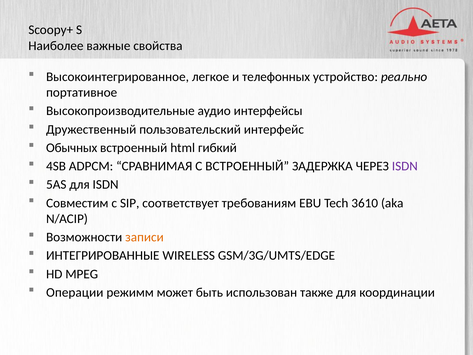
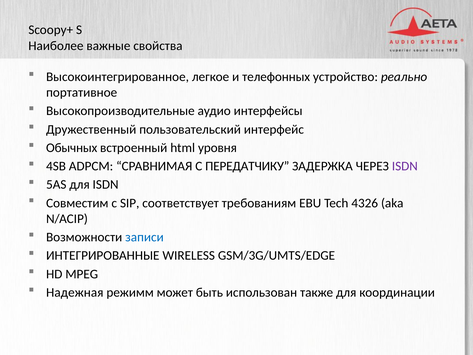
гибкий: гибкий -> уровня
С ВСТРОЕННЫЙ: ВСТРОЕННЫЙ -> ПЕРЕДАТЧИКУ
3610: 3610 -> 4326
записи colour: orange -> blue
Операции: Операции -> Надежная
